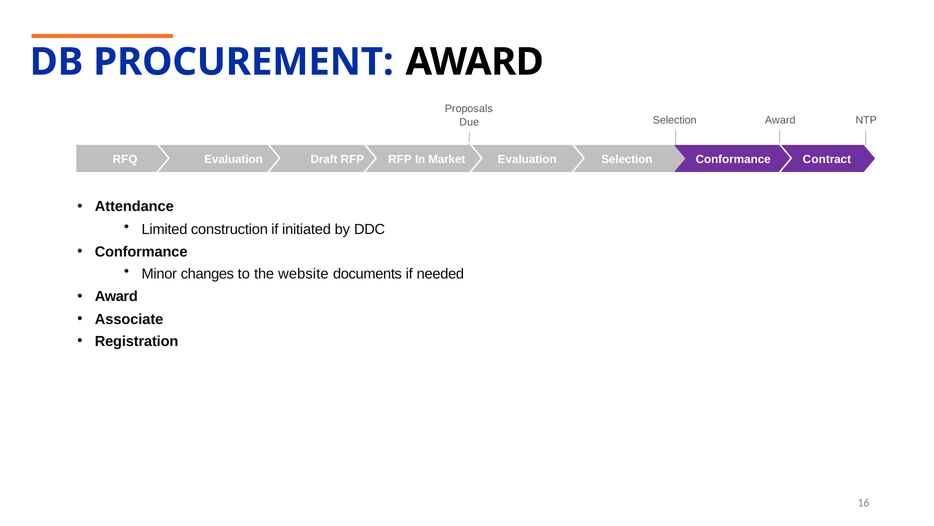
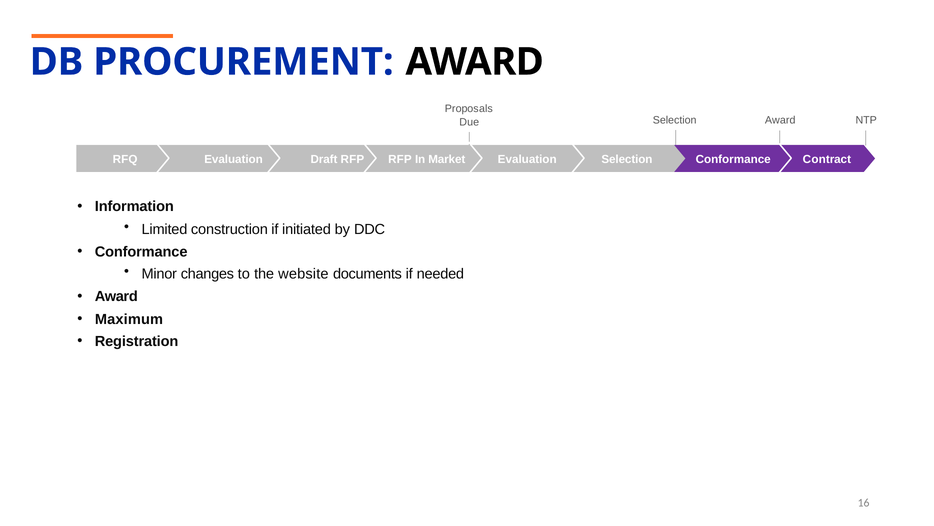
Attendance: Attendance -> Information
Associate: Associate -> Maximum
